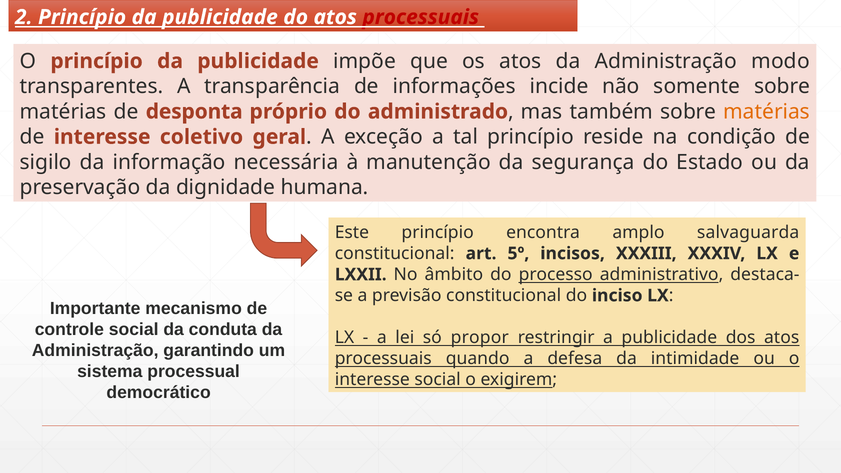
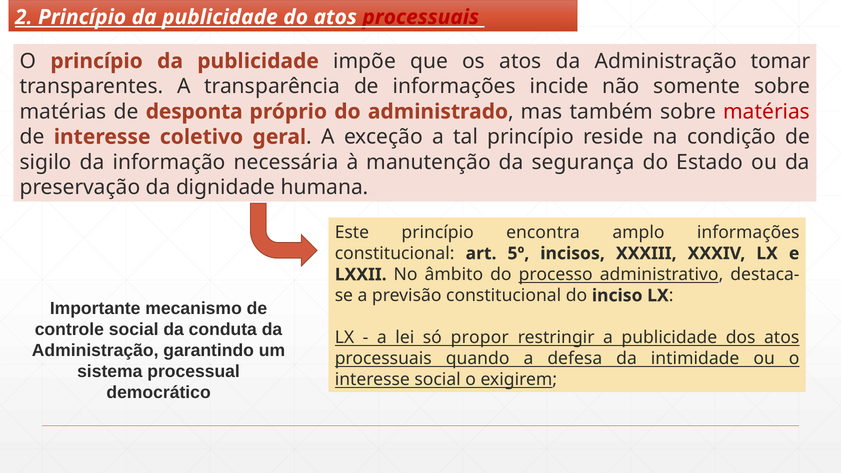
modo: modo -> tomar
matérias at (767, 112) colour: orange -> red
amplo salvaguarda: salvaguarda -> informações
